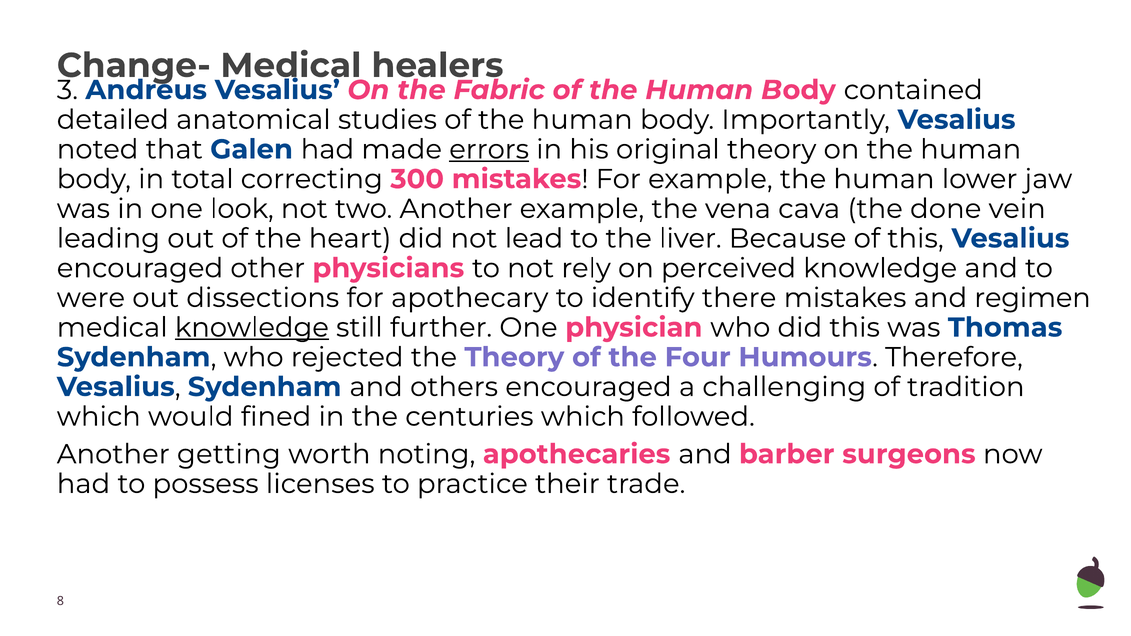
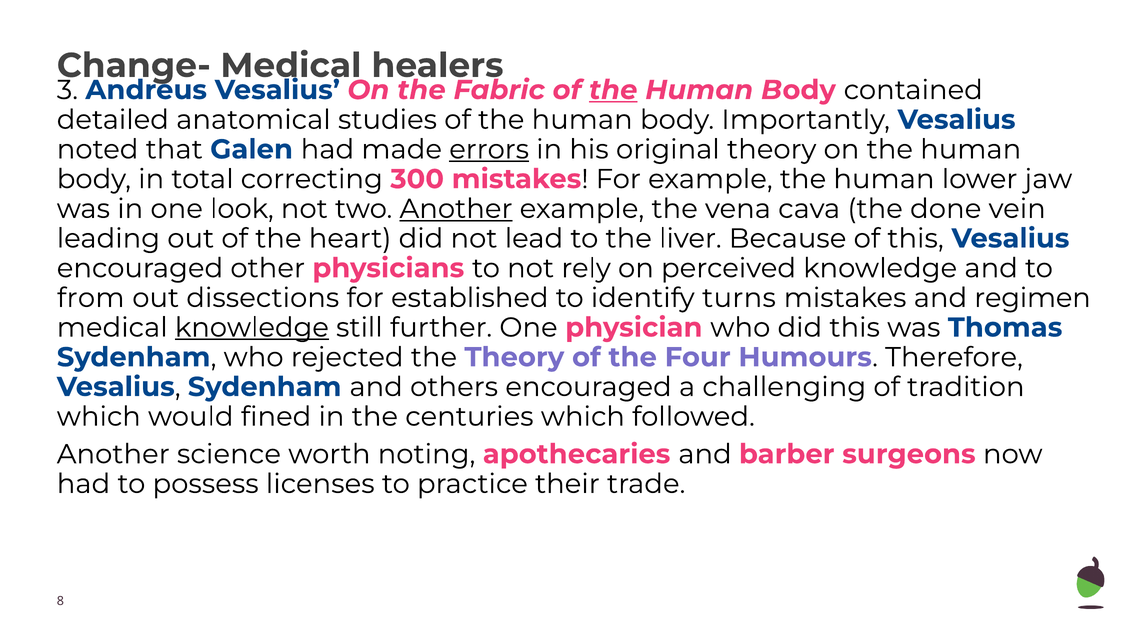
the at (613, 90) underline: none -> present
Another at (456, 209) underline: none -> present
were: were -> from
apothecary: apothecary -> established
there: there -> turns
getting: getting -> science
